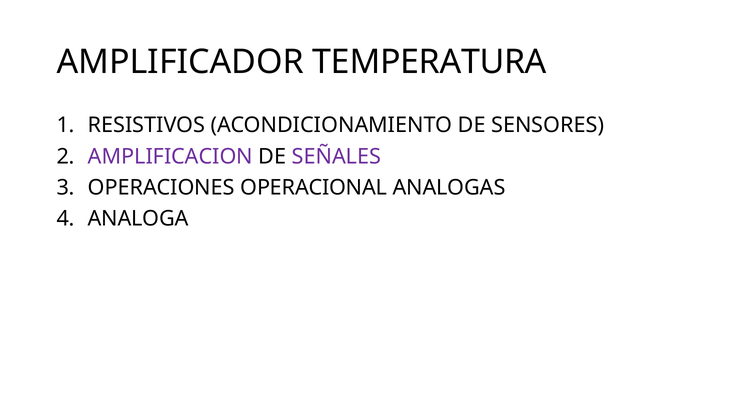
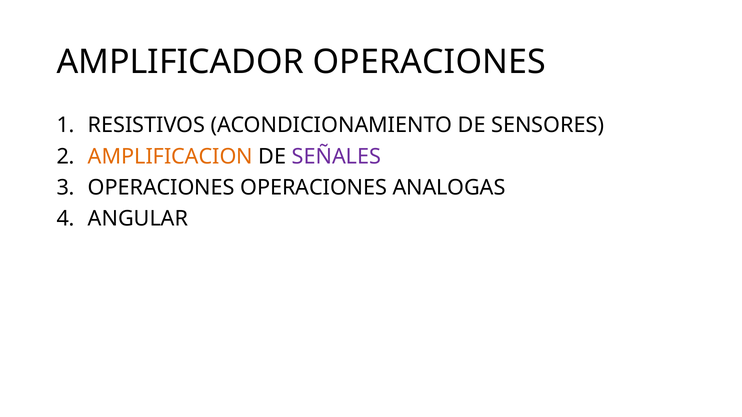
AMPLIFICADOR TEMPERATURA: TEMPERATURA -> OPERACIONES
AMPLIFICACION colour: purple -> orange
OPERACIONES OPERACIONAL: OPERACIONAL -> OPERACIONES
ANALOGA: ANALOGA -> ANGULAR
